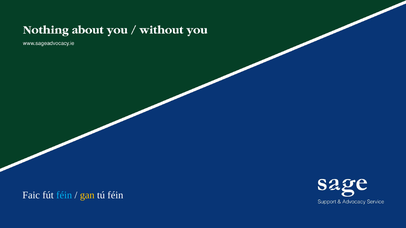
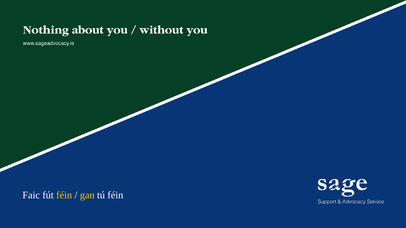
féin at (64, 195) colour: light blue -> yellow
